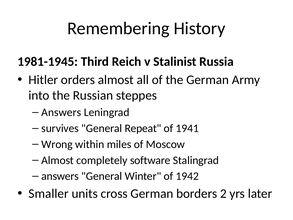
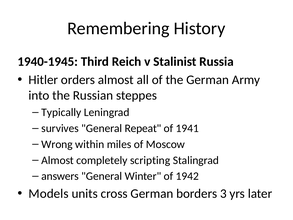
1981-1945: 1981-1945 -> 1940-1945
Answers at (61, 112): Answers -> Typically
software: software -> scripting
Smaller: Smaller -> Models
2: 2 -> 3
